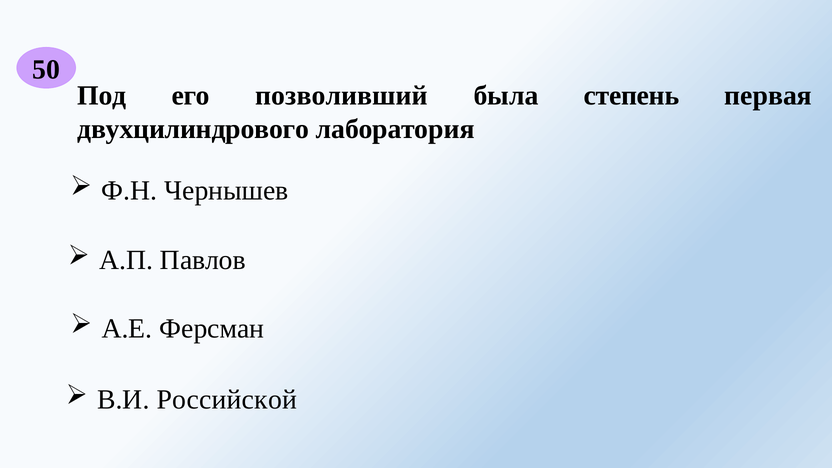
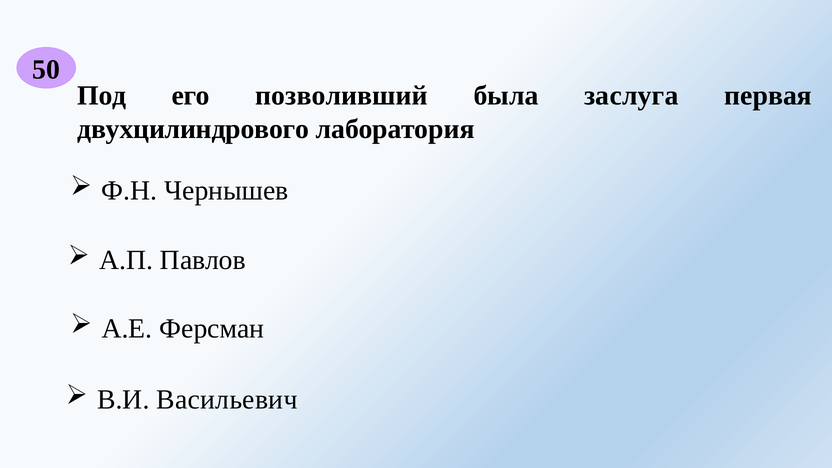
степень: степень -> заслуга
Российской: Российской -> Васильевич
